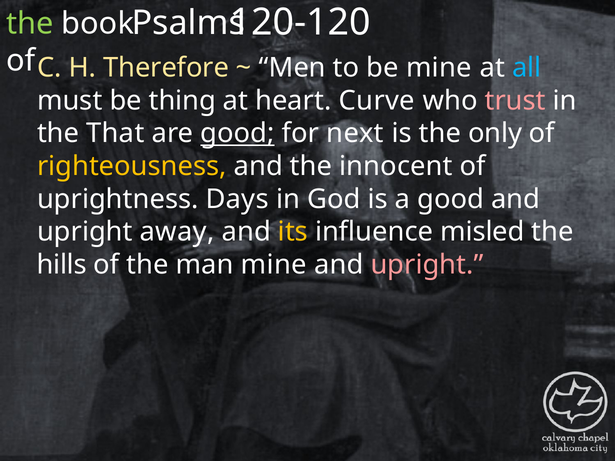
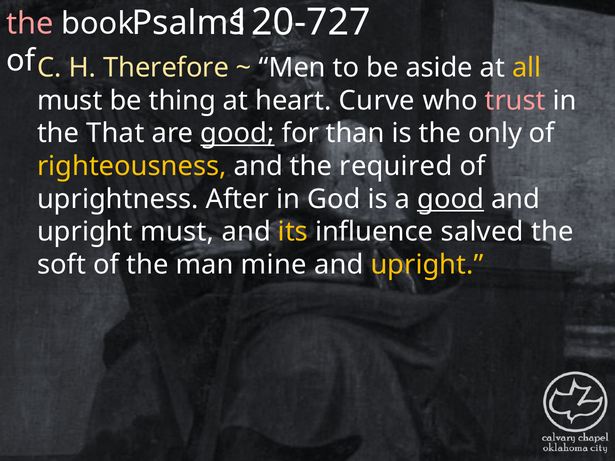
120-120: 120-120 -> 120-727
the at (30, 24) colour: light green -> pink
be mine: mine -> aside
all colour: light blue -> yellow
next: next -> than
innocent: innocent -> required
Days: Days -> After
good at (451, 199) underline: none -> present
upright away: away -> must
misled: misled -> salved
hills: hills -> soft
upright at (427, 265) colour: pink -> yellow
